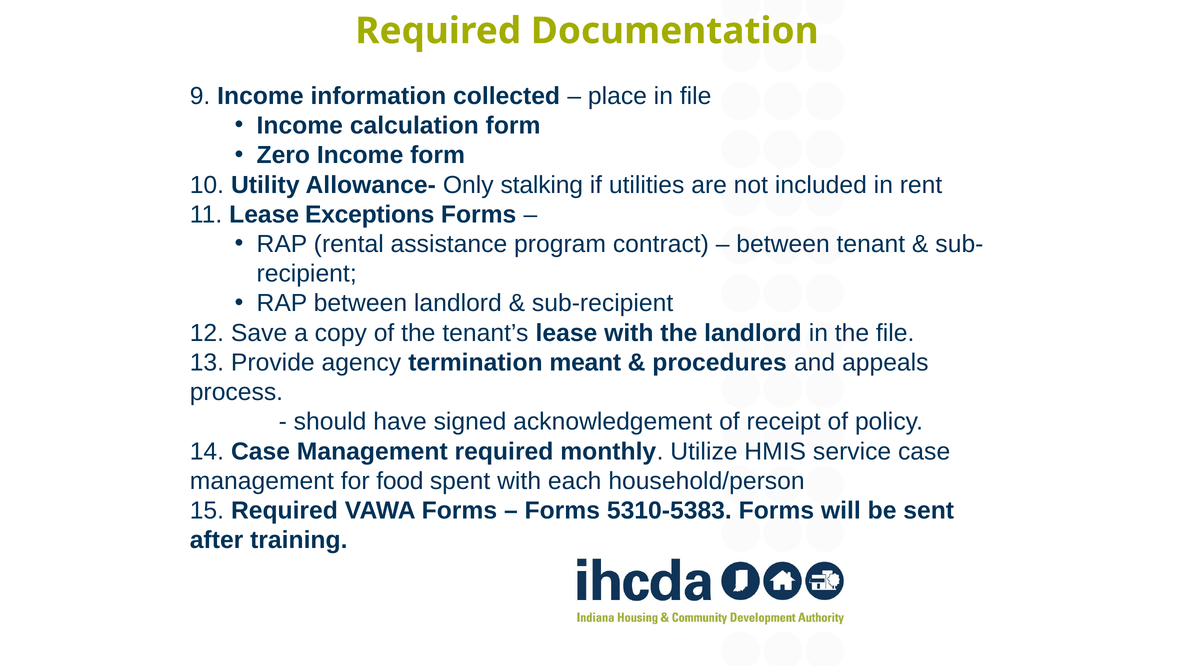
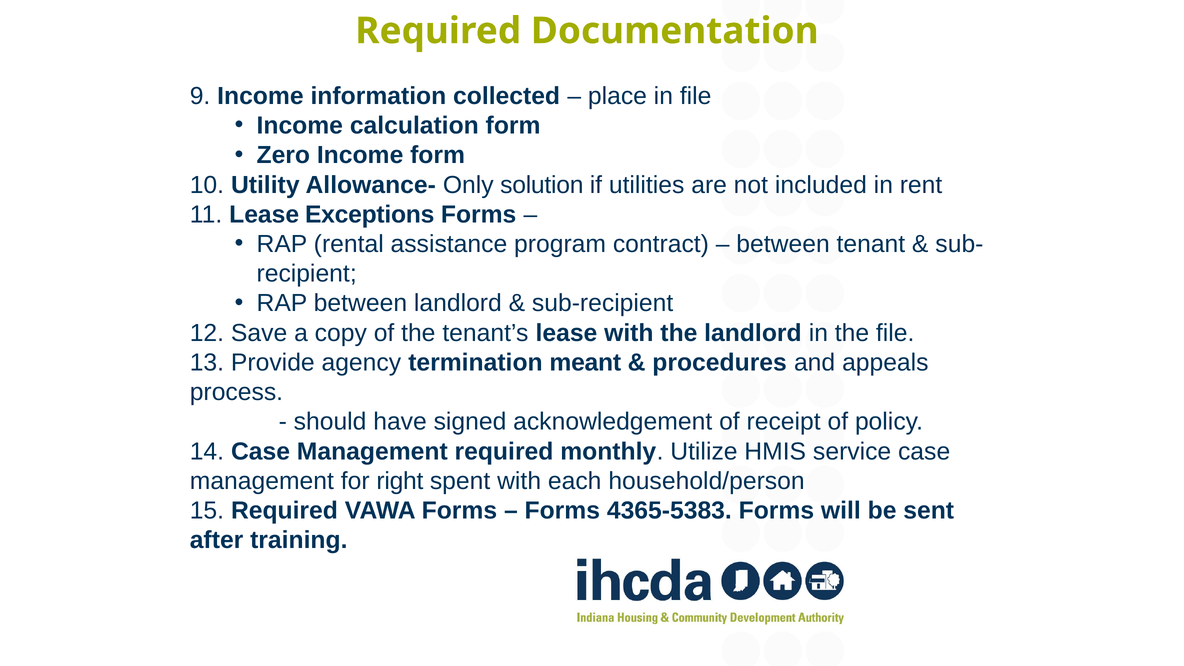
stalking: stalking -> solution
food: food -> right
5310-5383: 5310-5383 -> 4365-5383
